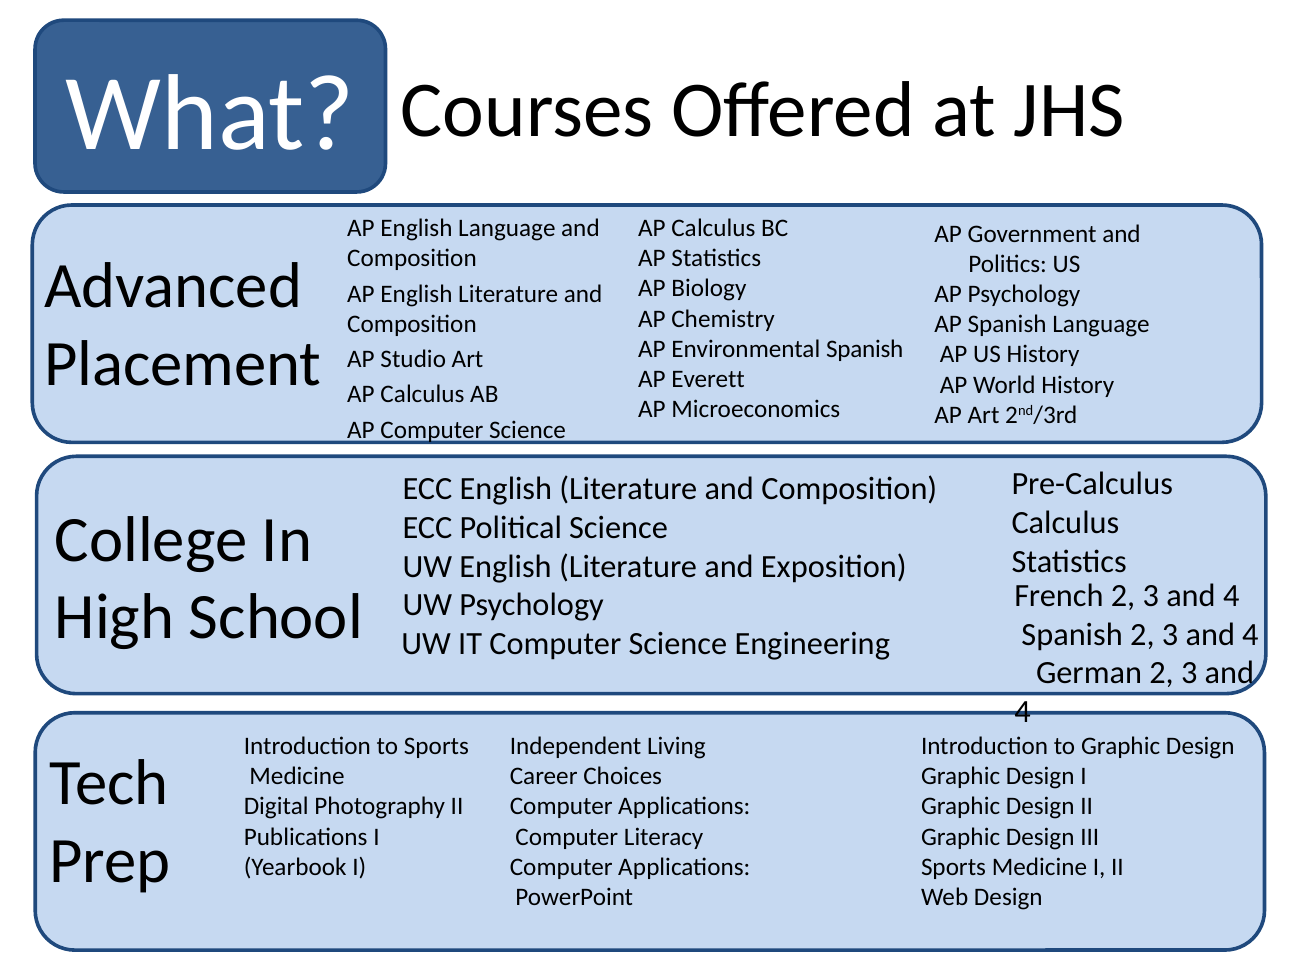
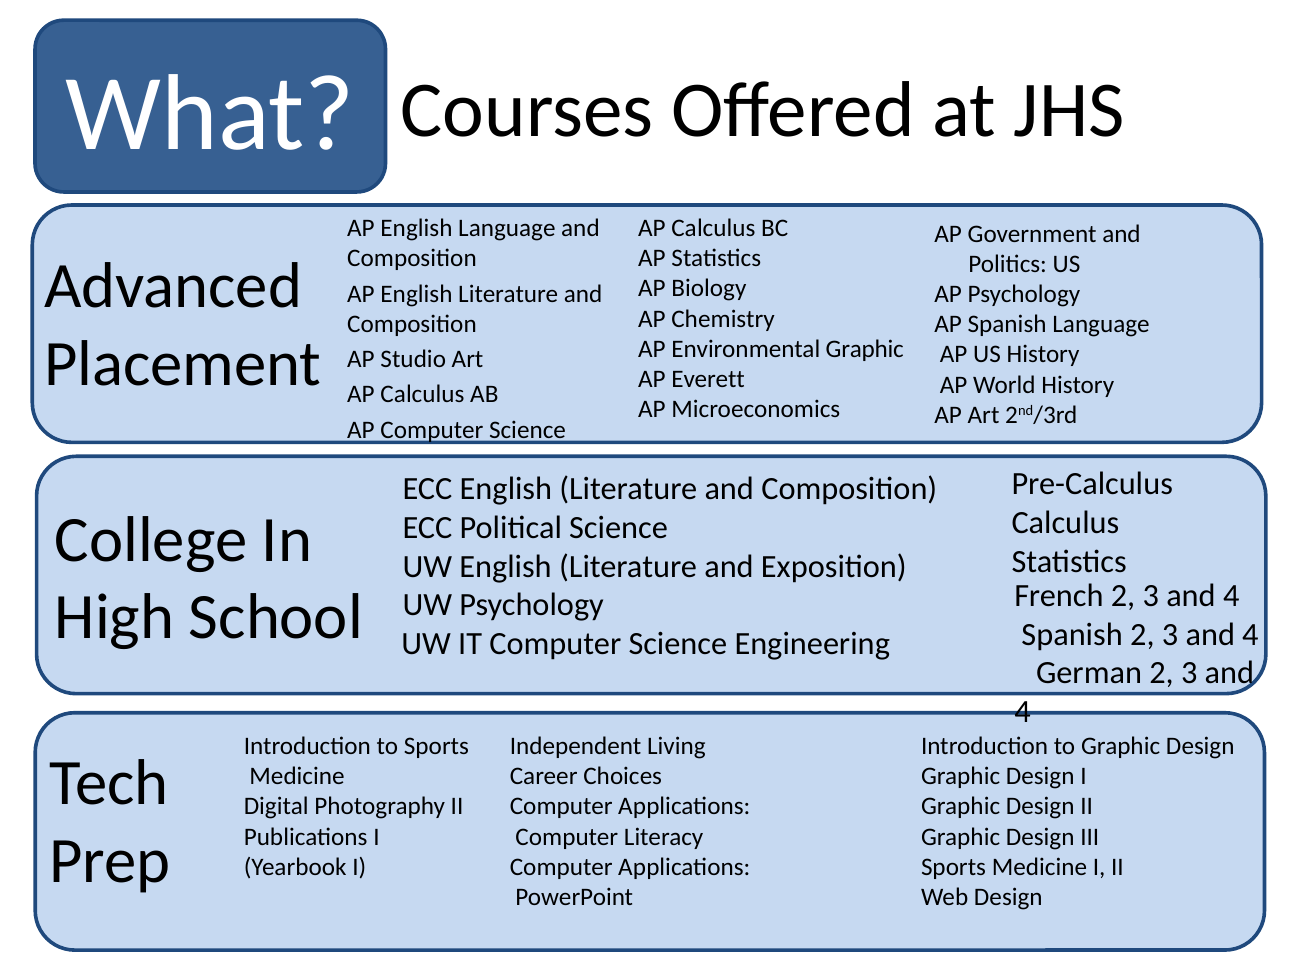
Environmental Spanish: Spanish -> Graphic
